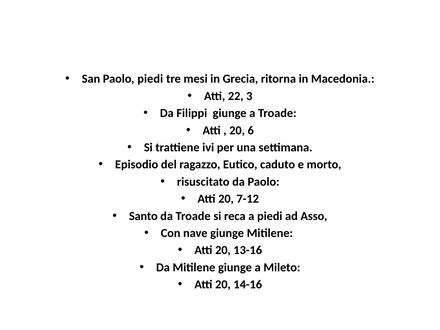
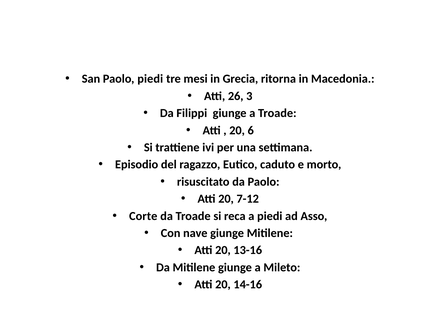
22: 22 -> 26
Santo: Santo -> Corte
